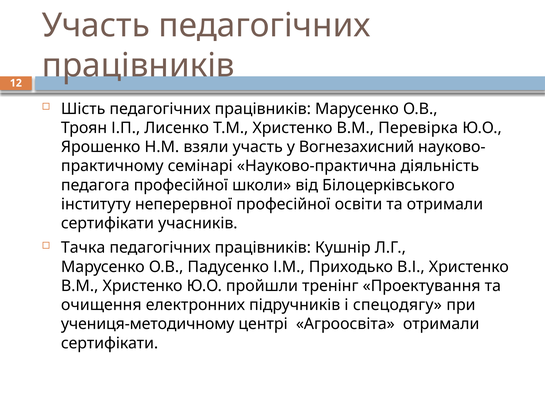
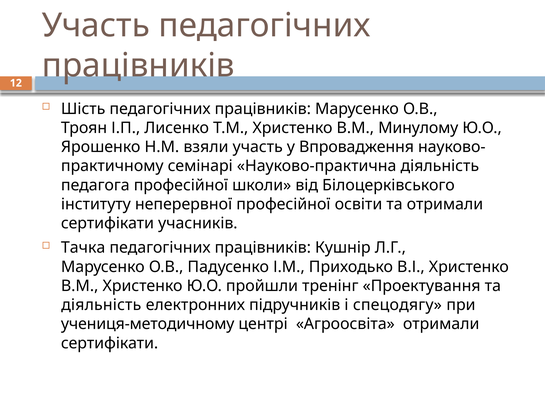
Перевірка: Перевірка -> Минулому
Вогнезахисний: Вогнезахисний -> Впровадження
очищення at (101, 305): очищення -> діяльність
